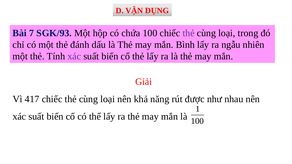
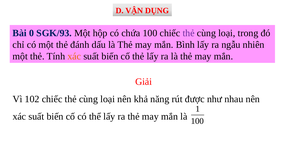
7: 7 -> 0
xác at (74, 56) colour: purple -> orange
417: 417 -> 102
